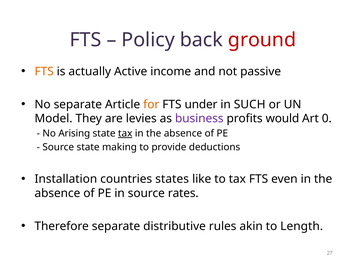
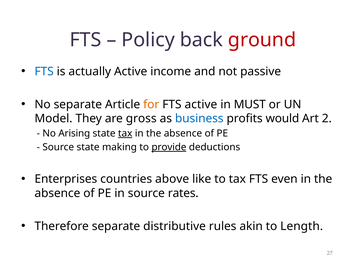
FTS at (44, 72) colour: orange -> blue
FTS under: under -> active
SUCH: SUCH -> MUST
levies: levies -> gross
business colour: purple -> blue
0: 0 -> 2
provide underline: none -> present
Installation: Installation -> Enterprises
states: states -> above
